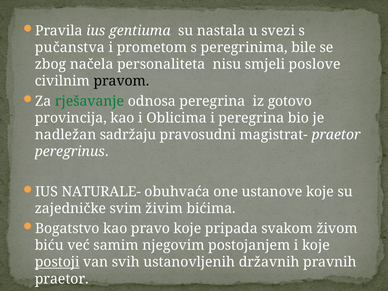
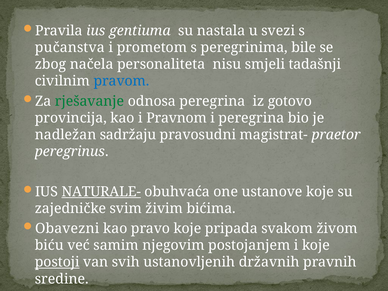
poslove: poslove -> tadašnji
pravom colour: black -> blue
Oblicima: Oblicima -> Pravnom
NATURALE- underline: none -> present
Bogatstvo: Bogatstvo -> Obavezni
praetor at (62, 279): praetor -> sredine
